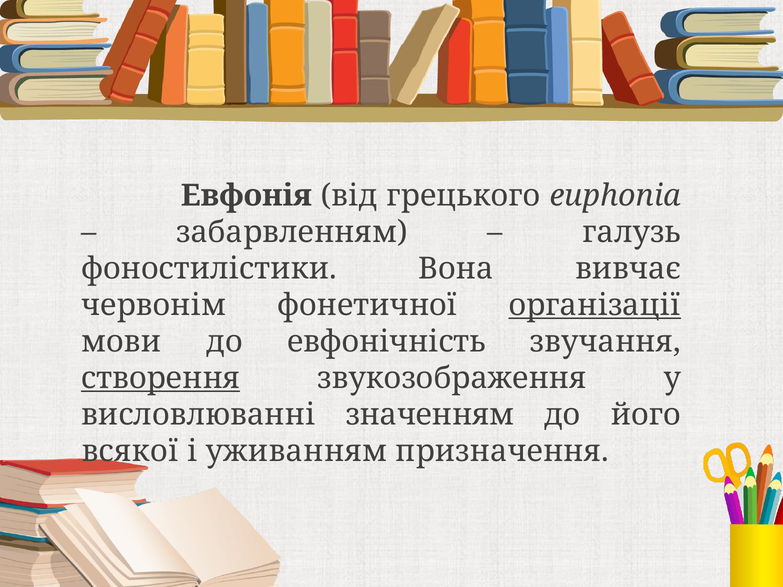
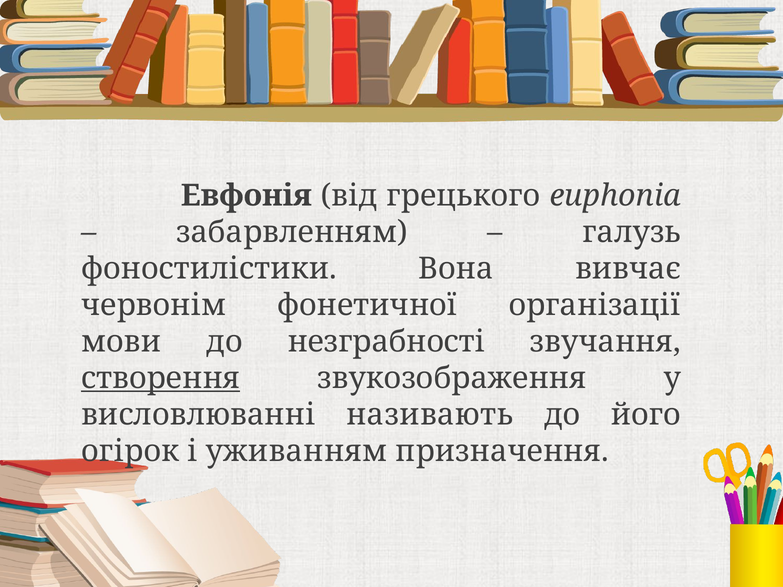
організації underline: present -> none
евфонічність: евфонічність -> незграбності
значенням: значенням -> називають
всякої: всякої -> огірок
